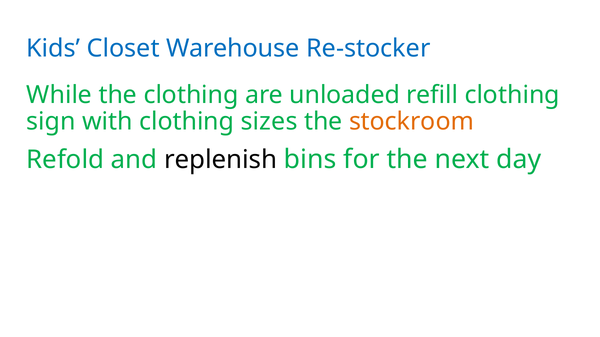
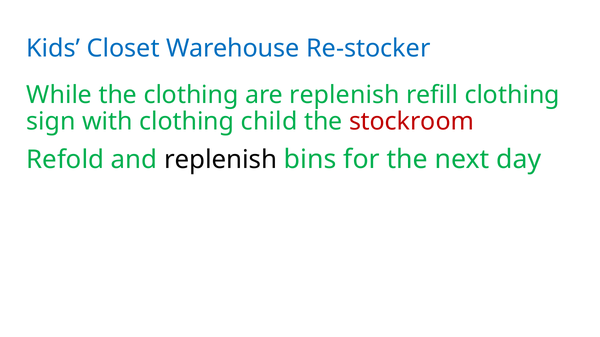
are unloaded: unloaded -> replenish
sizes: sizes -> child
stockroom colour: orange -> red
